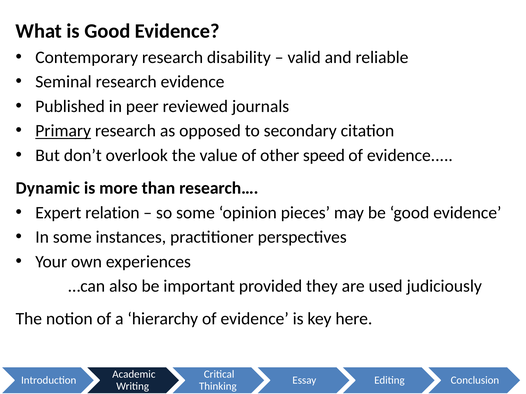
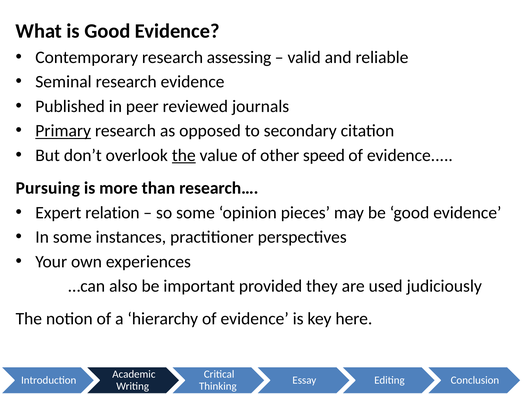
disability: disability -> assessing
the at (184, 156) underline: none -> present
Dynamic: Dynamic -> Pursuing
